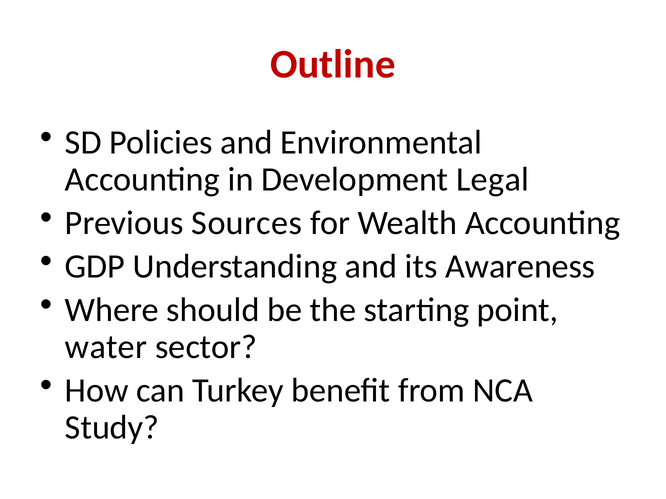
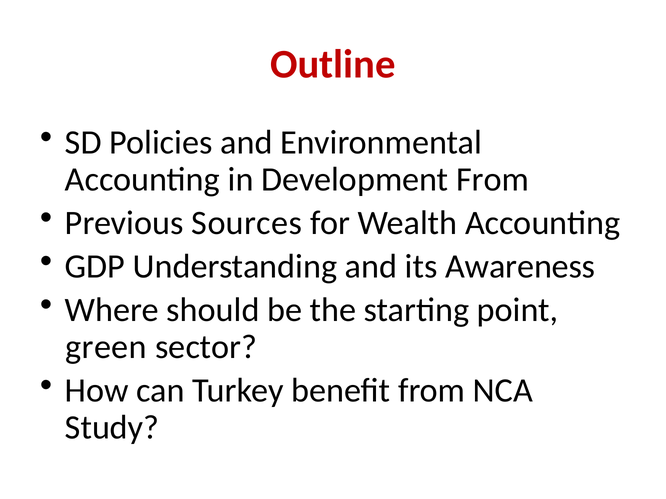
Development Legal: Legal -> From
water: water -> green
